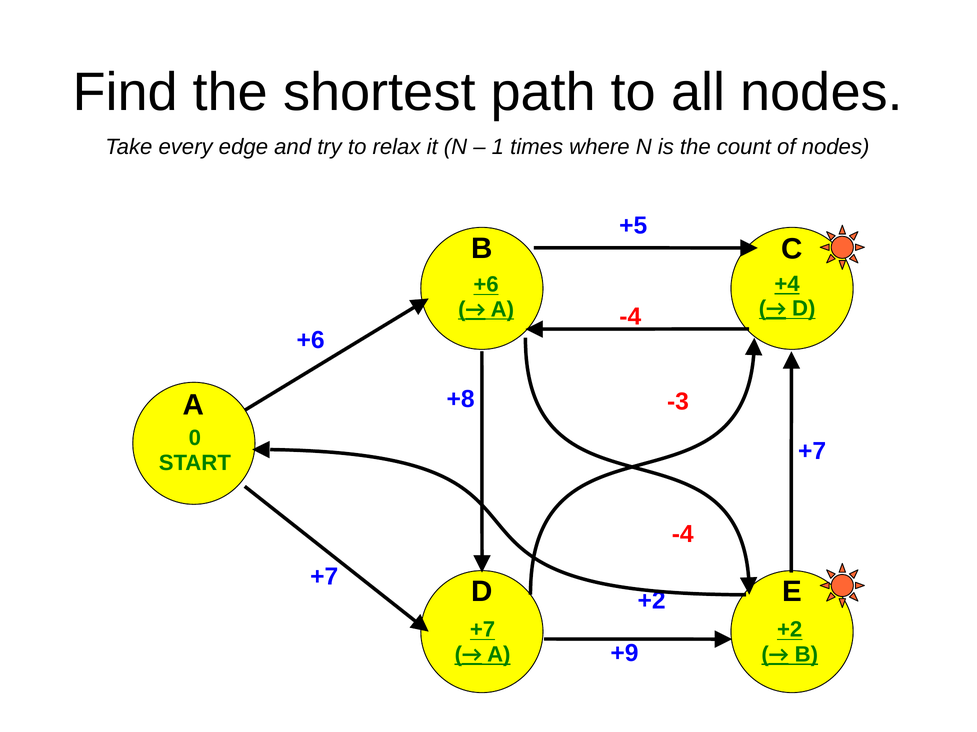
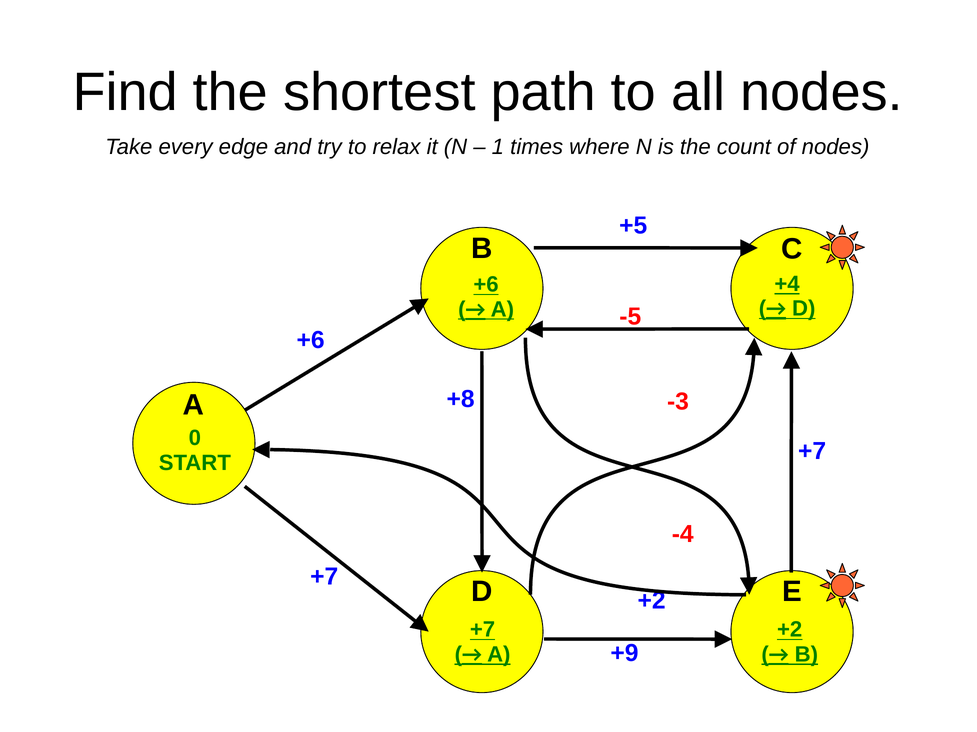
-4 at (630, 317): -4 -> -5
